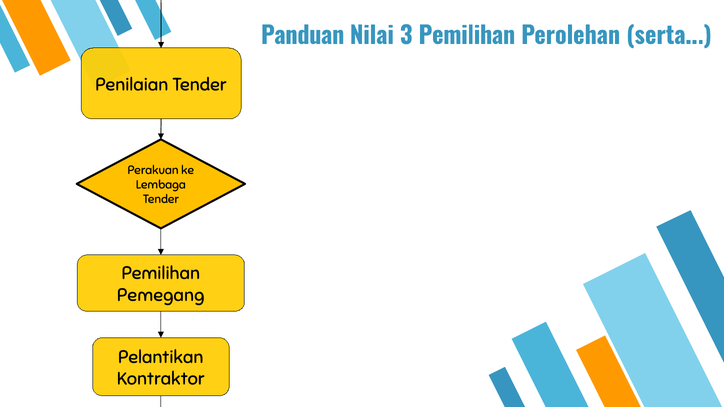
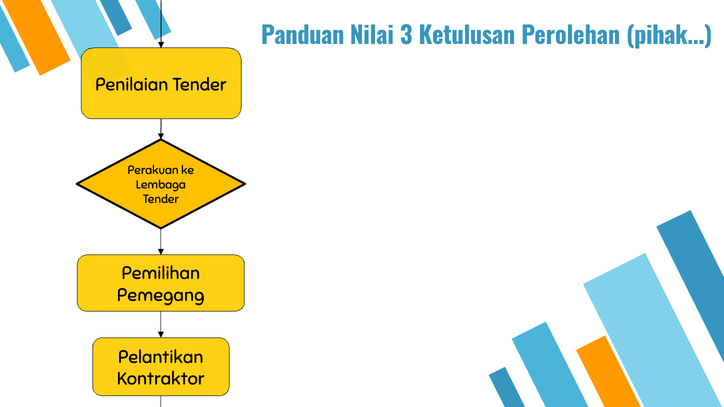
3 Pemilihan: Pemilihan -> Ketulusan
serta: serta -> pihak
